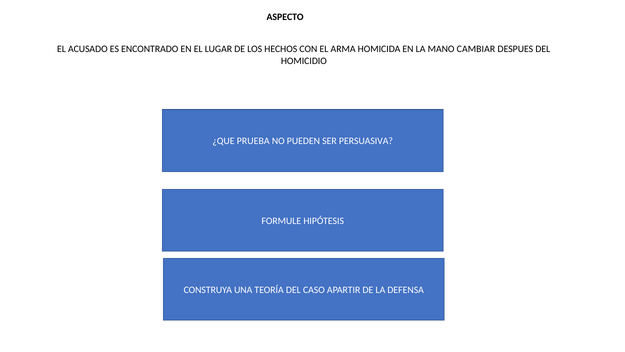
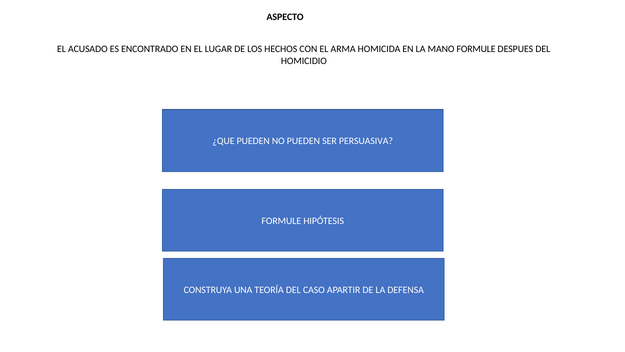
MANO CAMBIAR: CAMBIAR -> FORMULE
¿QUE PRUEBA: PRUEBA -> PUEDEN
